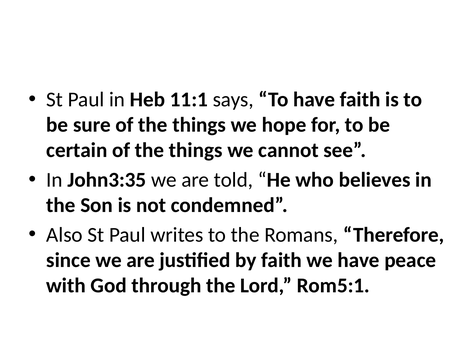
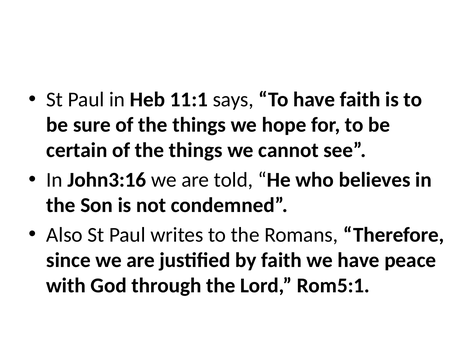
John3:35: John3:35 -> John3:16
